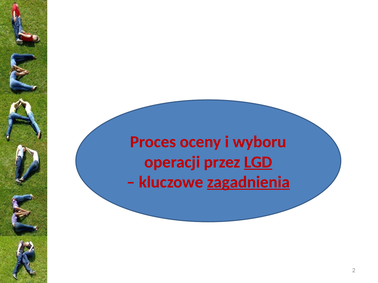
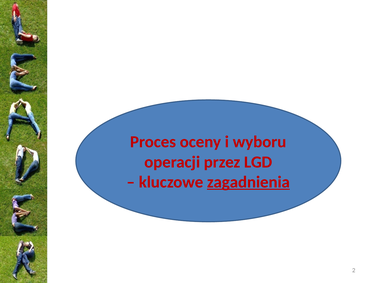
LGD underline: present -> none
